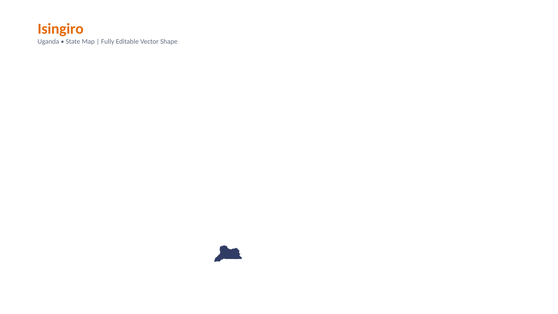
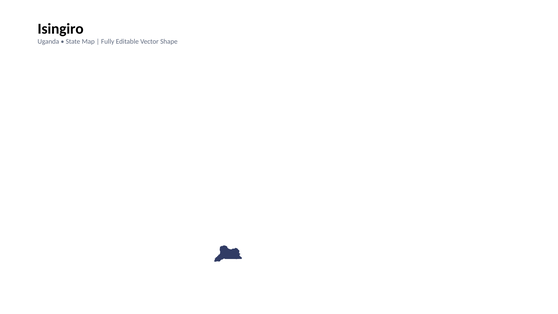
Isingiro colour: orange -> black
